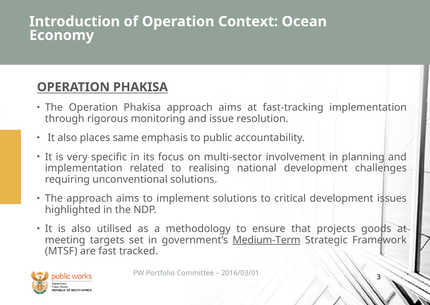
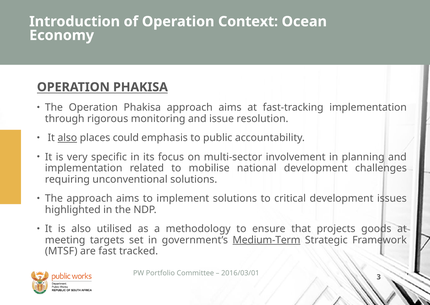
also at (67, 138) underline: none -> present
same: same -> could
realising: realising -> mobilise
